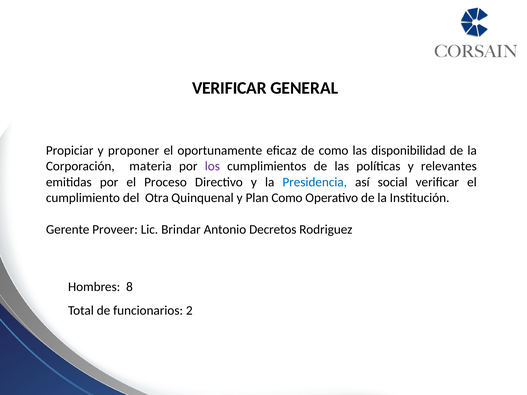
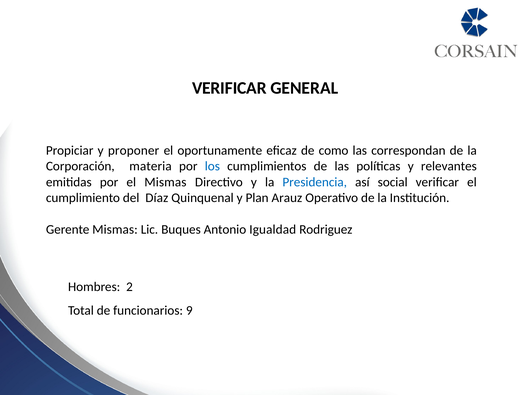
disponibilidad: disponibilidad -> correspondan
los colour: purple -> blue
el Proceso: Proceso -> Mismas
Otra: Otra -> Díaz
Plan Como: Como -> Arauz
Gerente Proveer: Proveer -> Mismas
Brindar: Brindar -> Buques
Decretos: Decretos -> Igualdad
8: 8 -> 2
2: 2 -> 9
